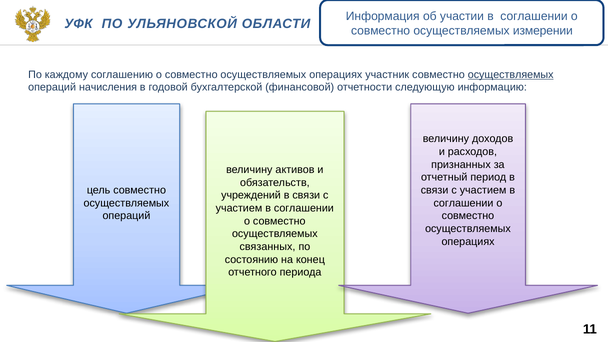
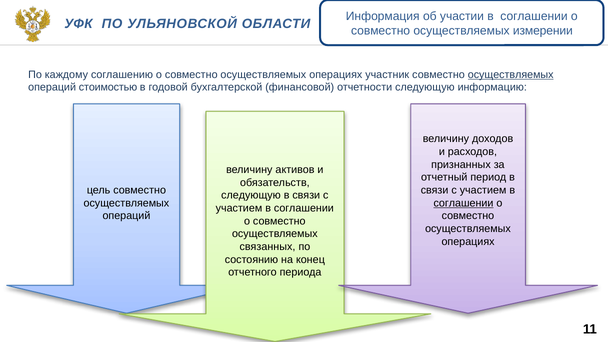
начисления: начисления -> стоимостью
учреждений at (251, 195): учреждений -> следующую
соглашении at (464, 203) underline: none -> present
